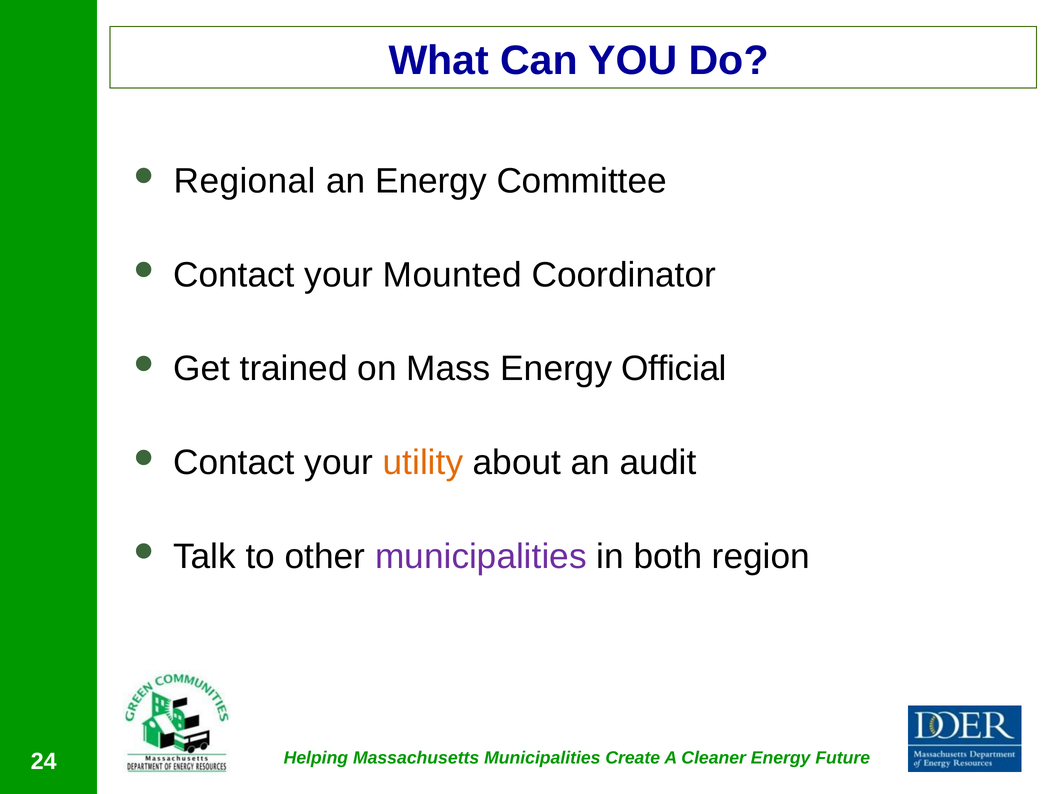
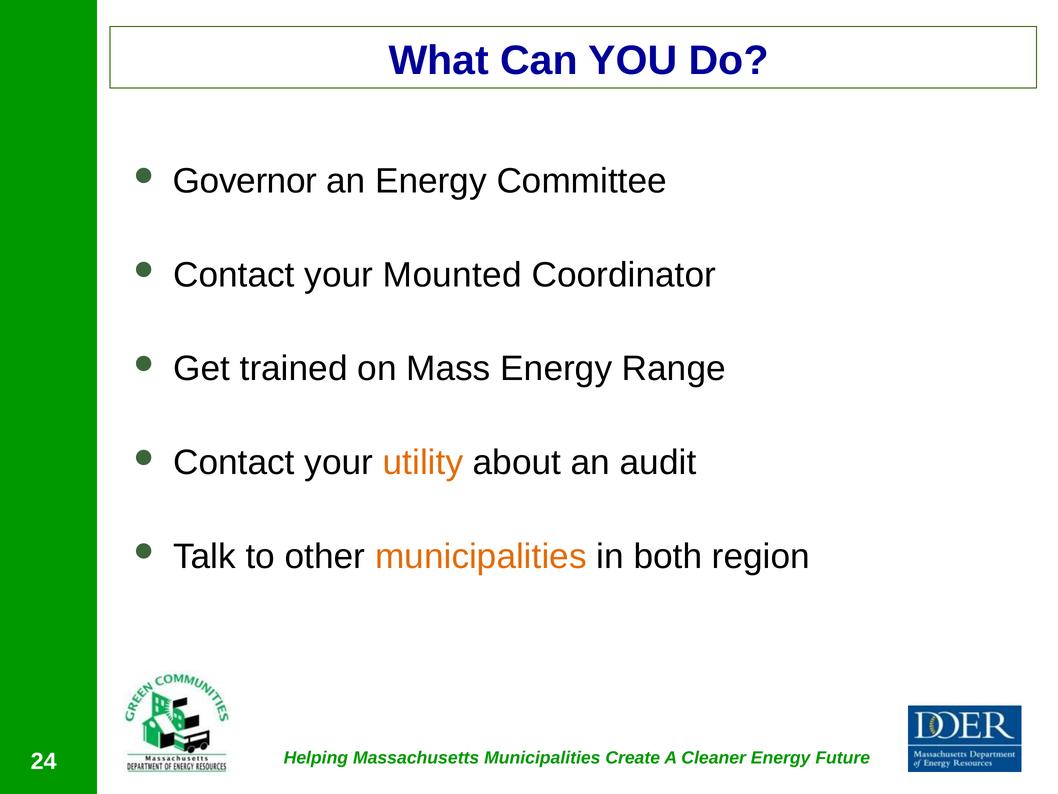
Regional: Regional -> Governor
Official: Official -> Range
municipalities at (481, 556) colour: purple -> orange
